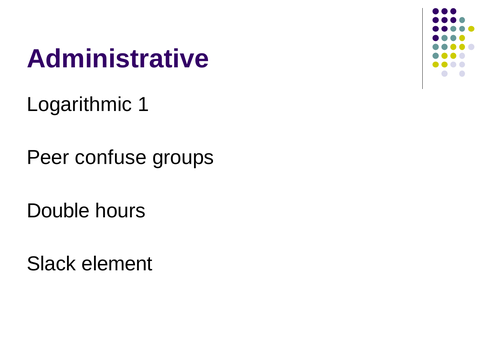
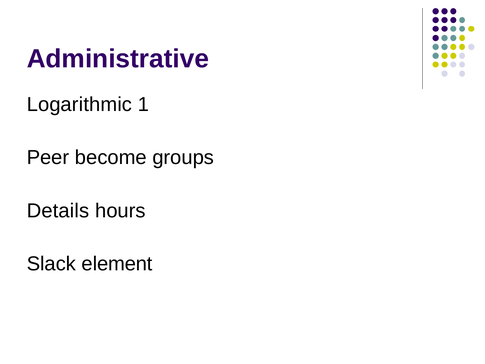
confuse: confuse -> become
Double: Double -> Details
